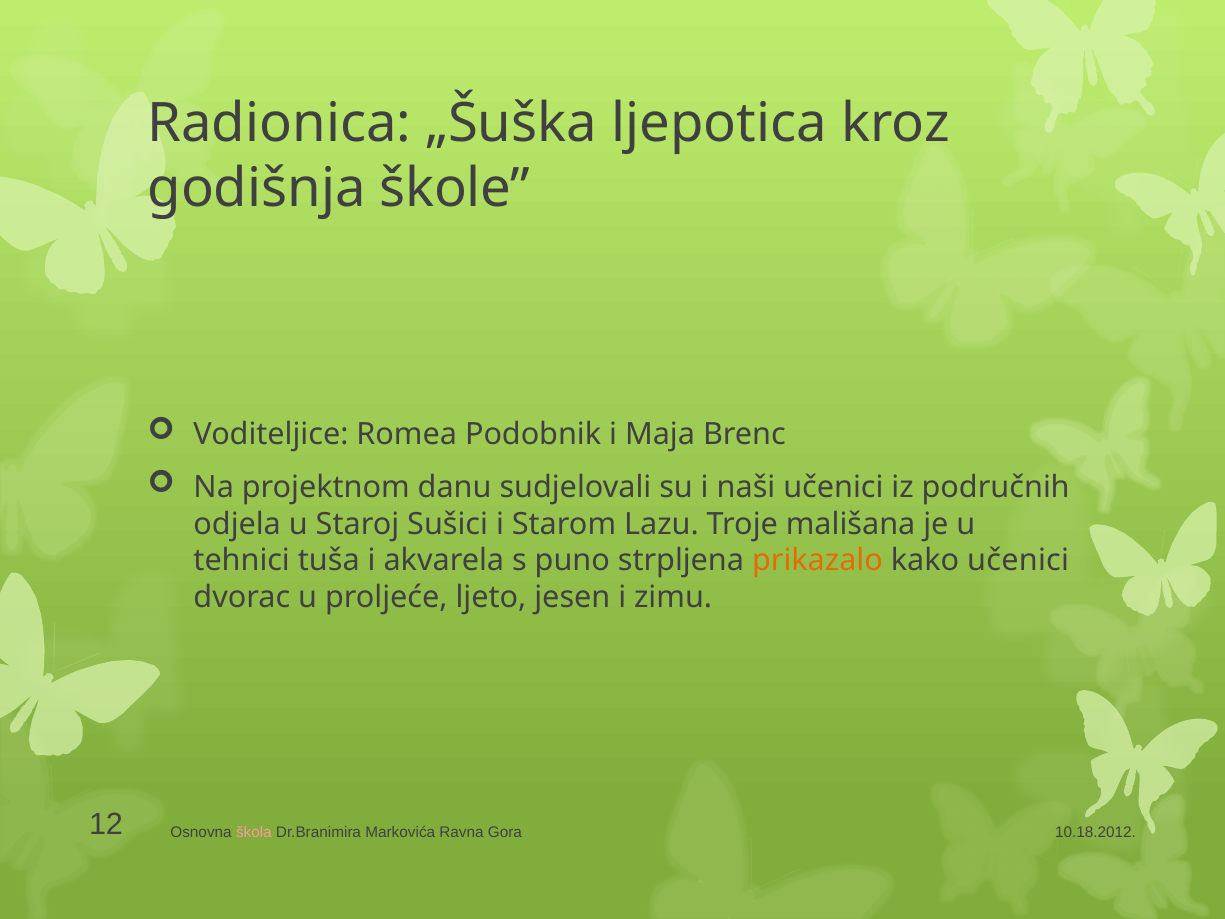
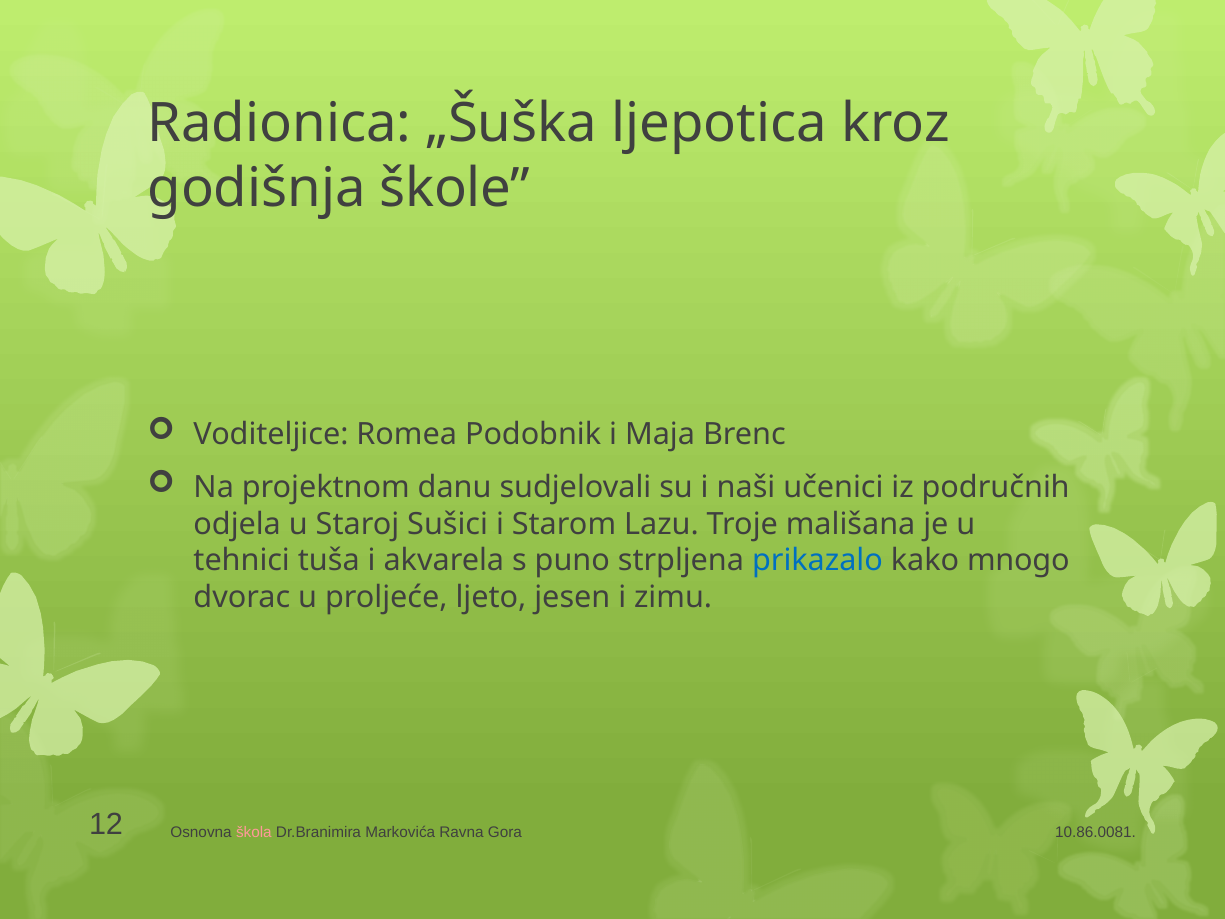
prikazalo colour: orange -> blue
kako učenici: učenici -> mnogo
10.18.2012: 10.18.2012 -> 10.86.0081
